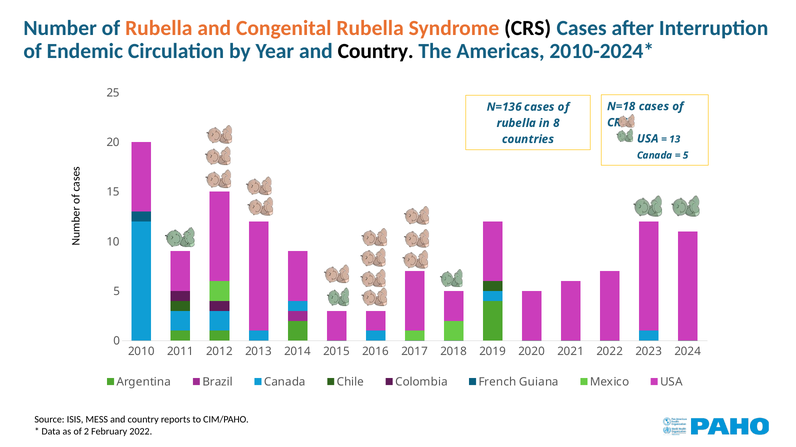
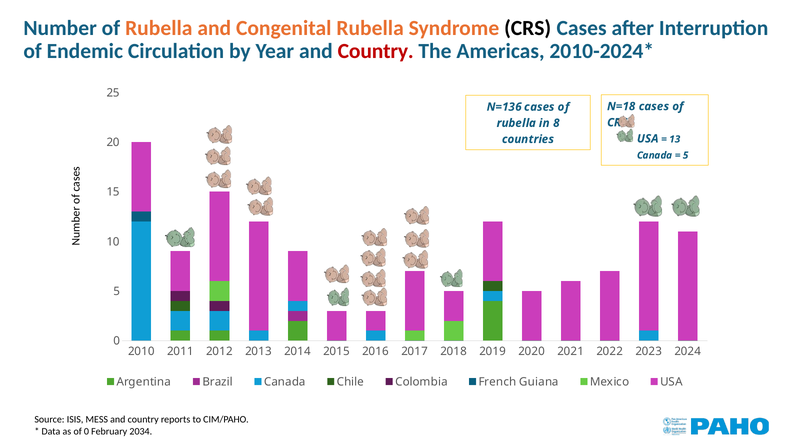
Country at (376, 51) colour: black -> red
of 2: 2 -> 0
February 2022: 2022 -> 2034
